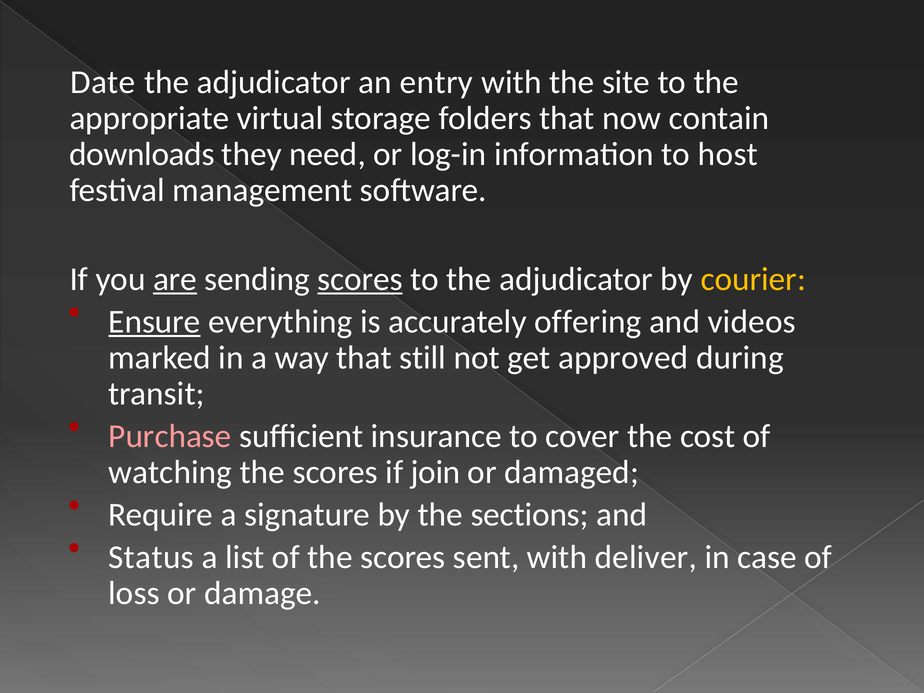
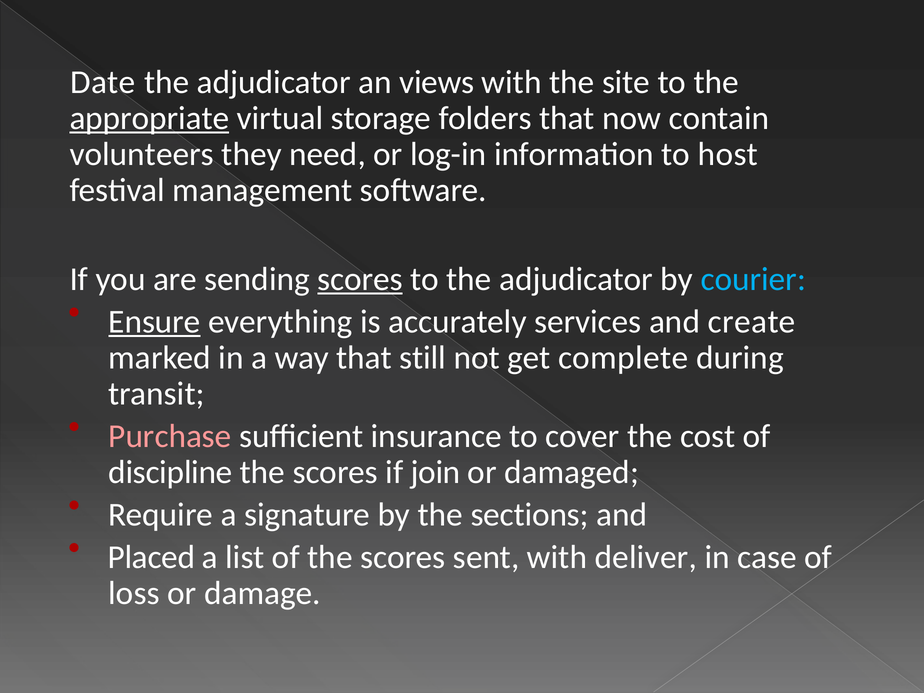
entry: entry -> views
appropriate underline: none -> present
downloads: downloads -> volunteers
are underline: present -> none
courier colour: yellow -> light blue
offering: offering -> services
videos: videos -> create
approved: approved -> complete
watching: watching -> discipline
Status: Status -> Placed
